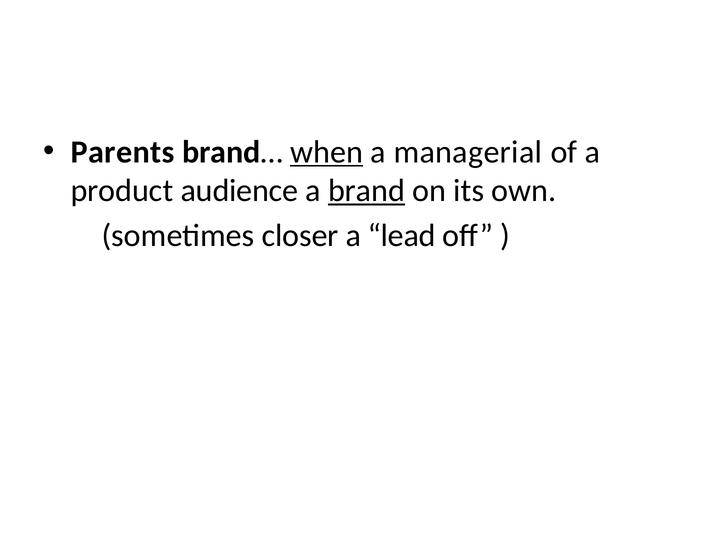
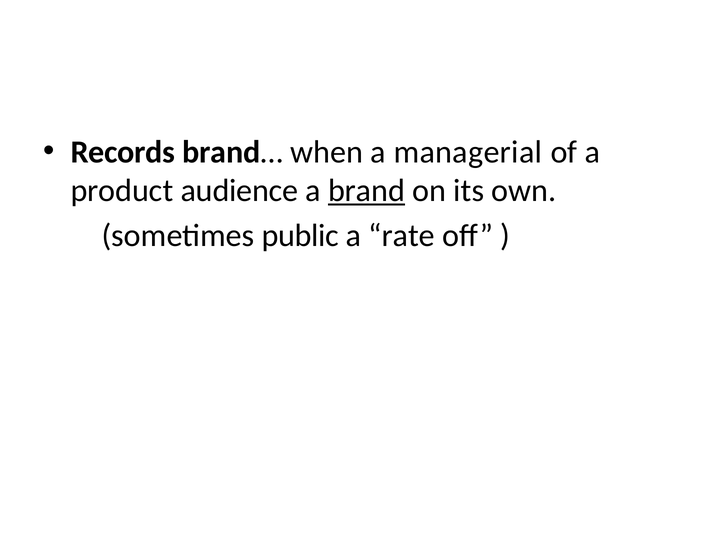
Parents: Parents -> Records
when underline: present -> none
closer: closer -> public
lead: lead -> rate
